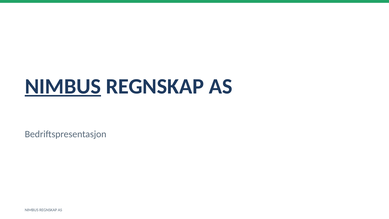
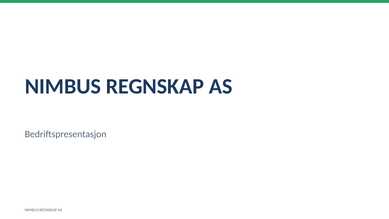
NIMBUS at (63, 86) underline: present -> none
